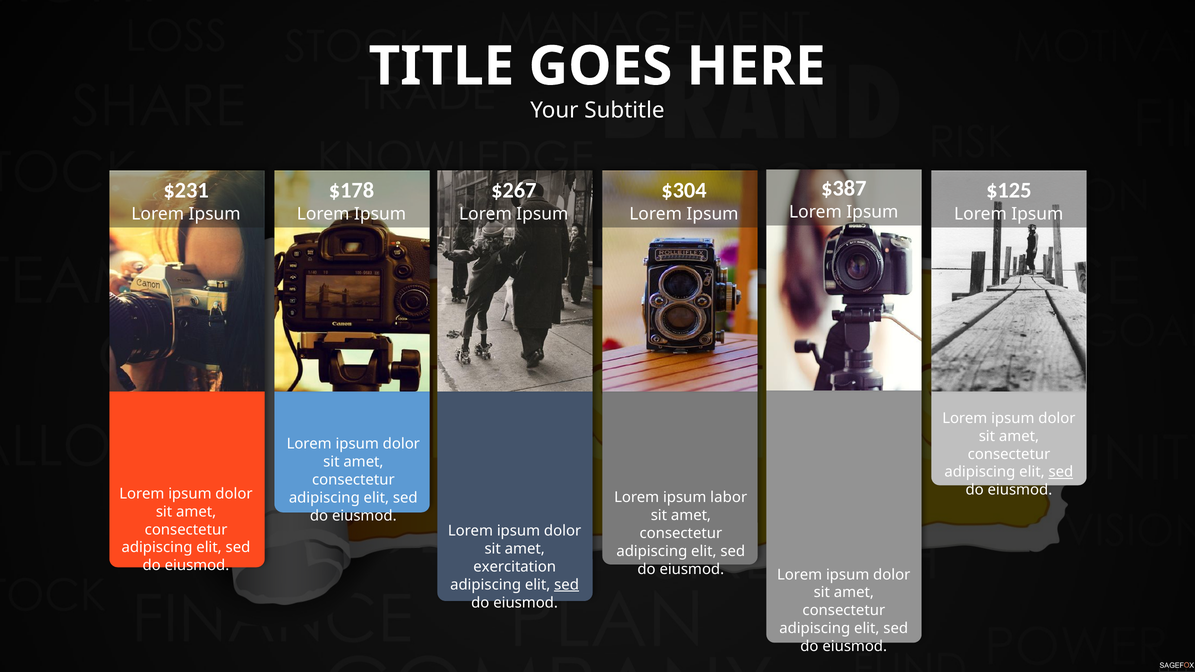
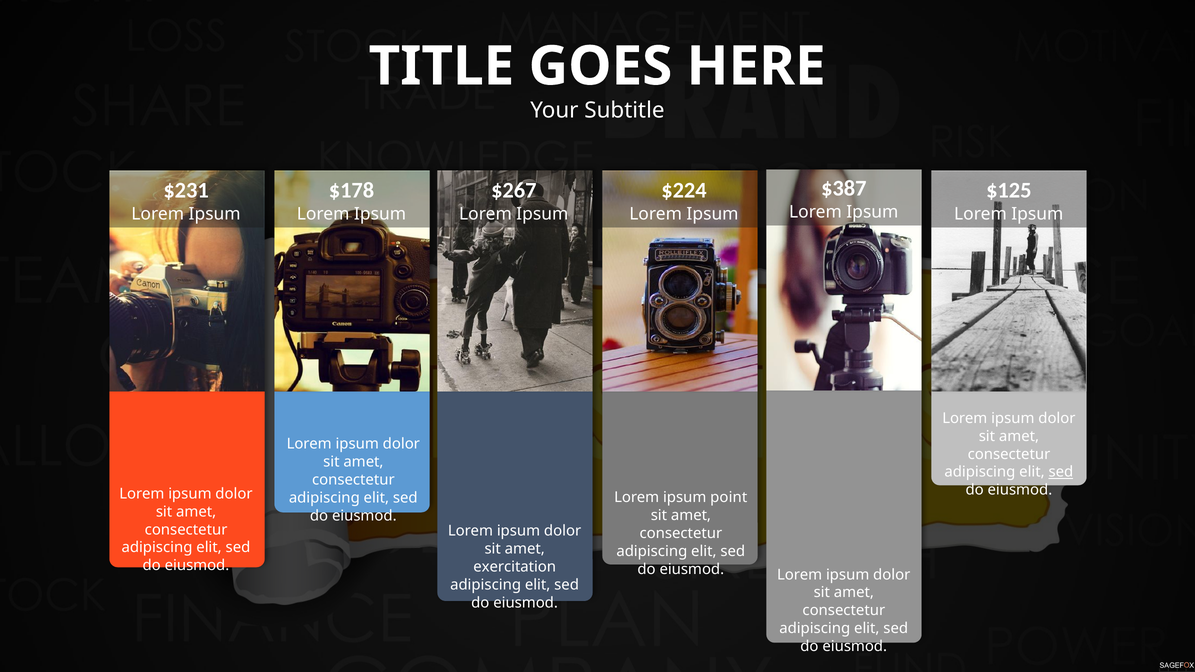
$304: $304 -> $224
labor: labor -> point
sed at (567, 585) underline: present -> none
